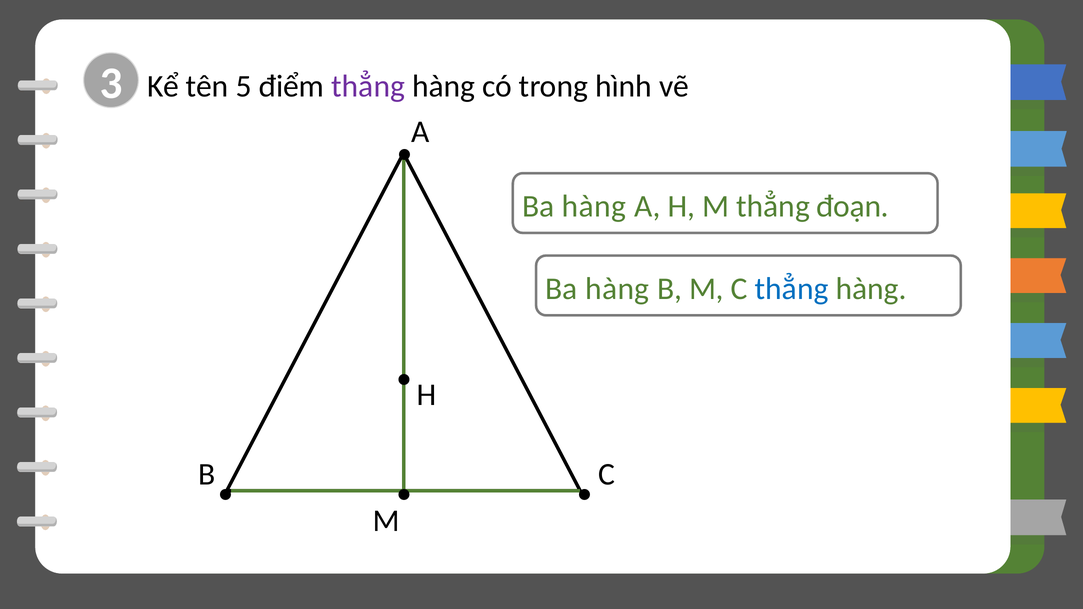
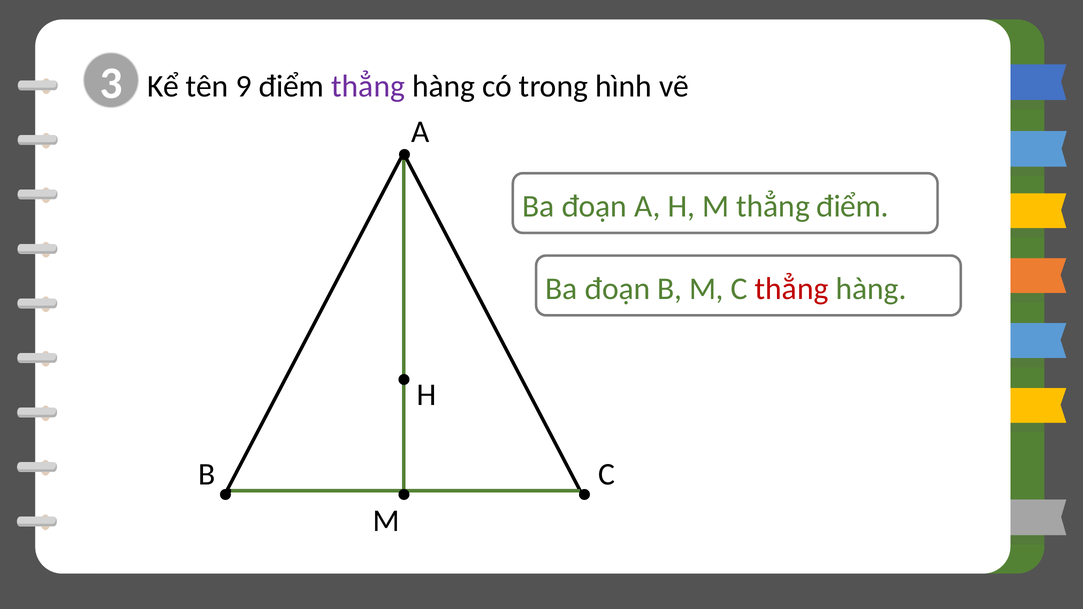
5: 5 -> 9
hàng at (594, 206): hàng -> đoạn
thẳng đoạn: đoạn -> điểm
hàng at (617, 289): hàng -> đoạn
thẳng at (792, 289) colour: blue -> red
